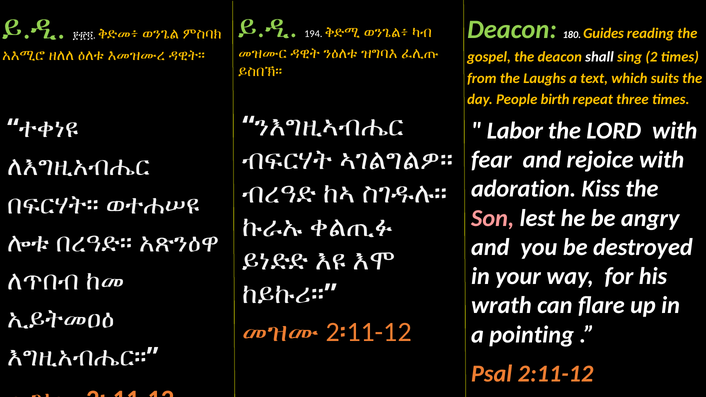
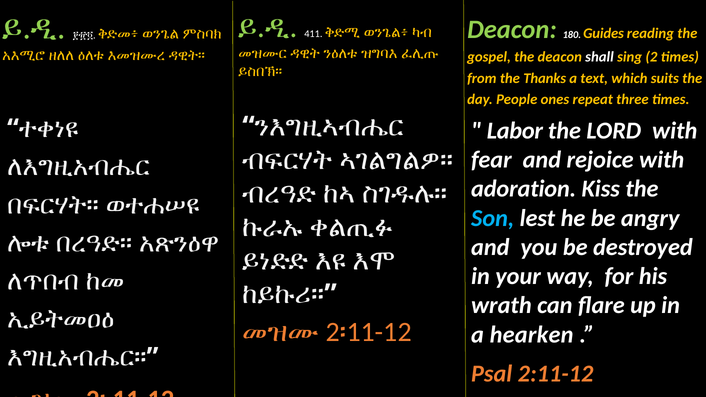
194: 194 -> 411
Laughs: Laughs -> Thanks
birth: birth -> ones
Son colour: pink -> light blue
pointing: pointing -> hearken
